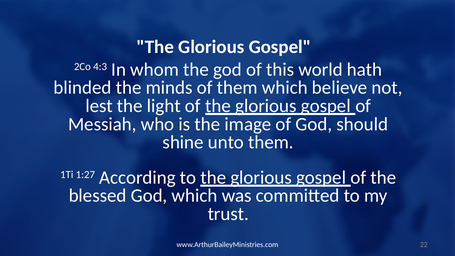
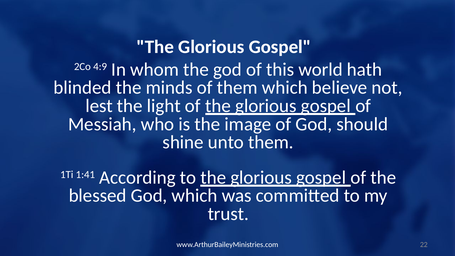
4:3: 4:3 -> 4:9
1:27: 1:27 -> 1:41
